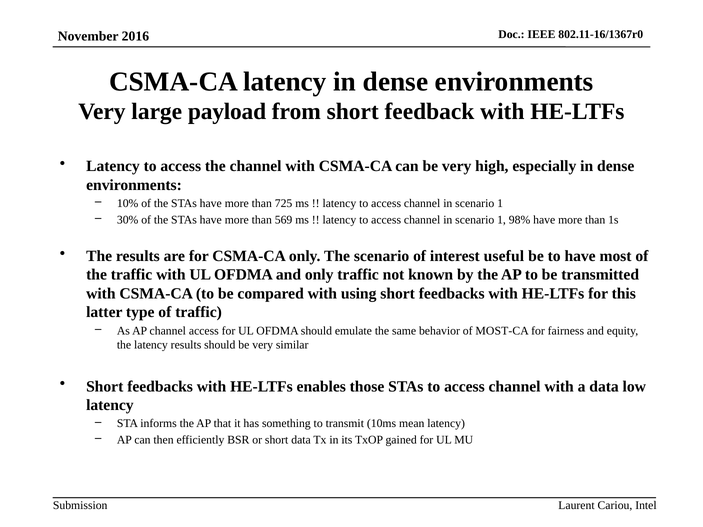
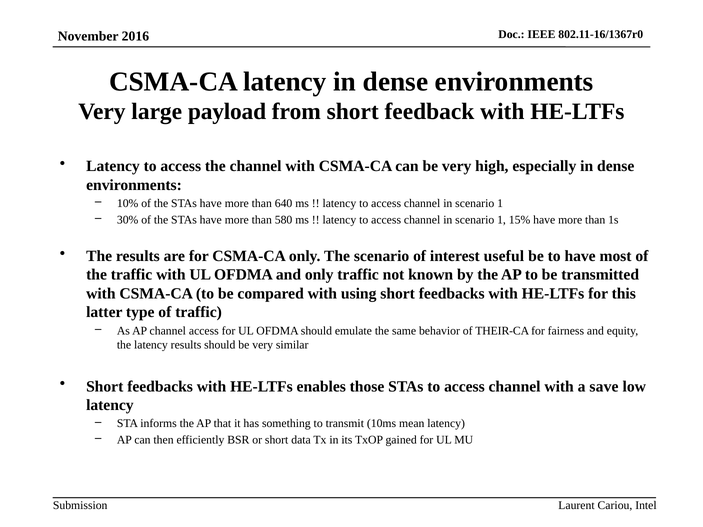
725: 725 -> 640
569: 569 -> 580
98%: 98% -> 15%
MOST-CA: MOST-CA -> THEIR-CA
a data: data -> save
